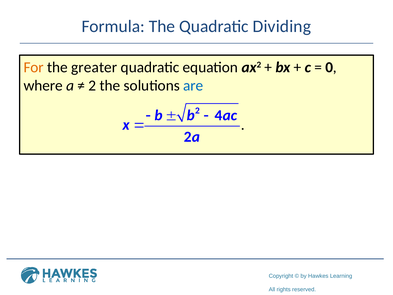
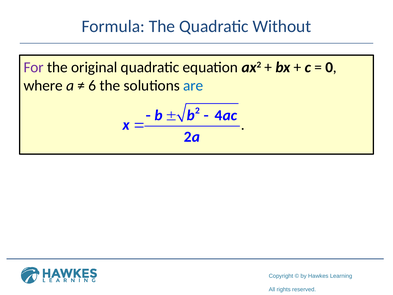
Dividing: Dividing -> Without
For colour: orange -> purple
greater: greater -> original
2 at (92, 85): 2 -> 6
